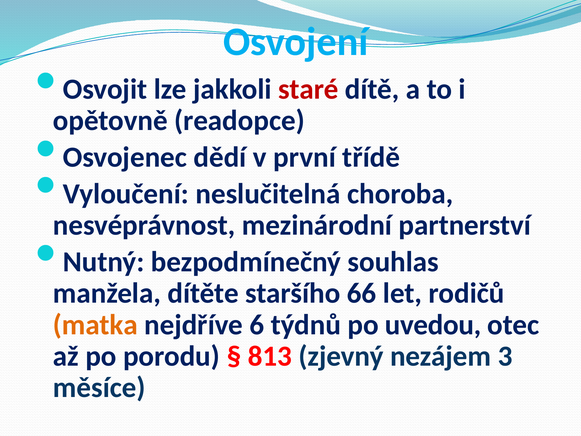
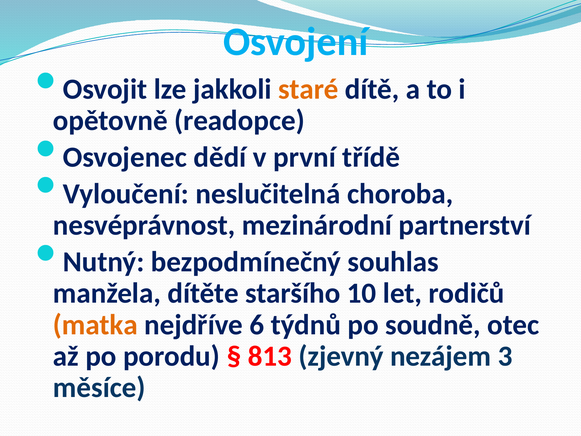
staré colour: red -> orange
66: 66 -> 10
uvedou: uvedou -> soudně
